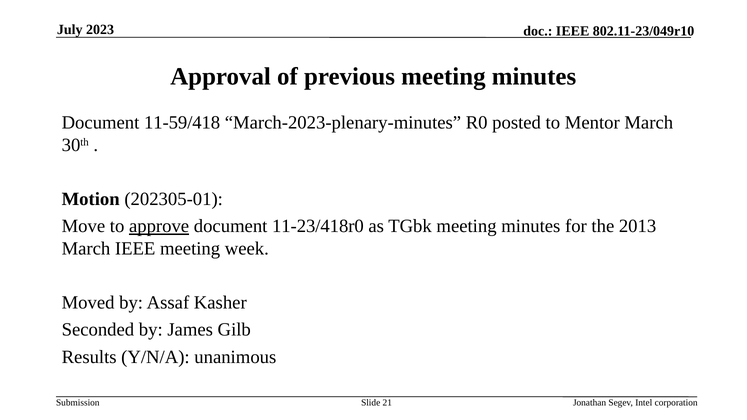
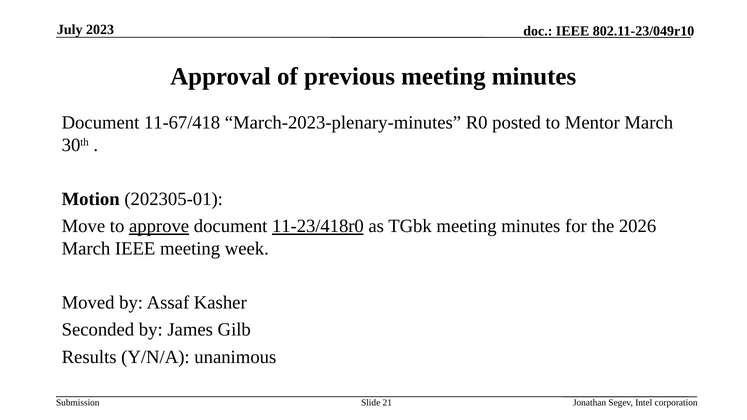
11-59/418: 11-59/418 -> 11-67/418
11-23/418r0 underline: none -> present
2013: 2013 -> 2026
